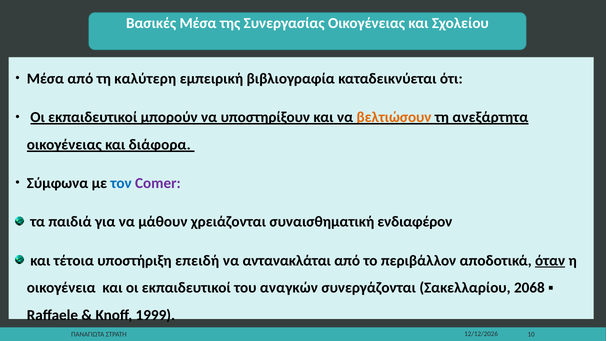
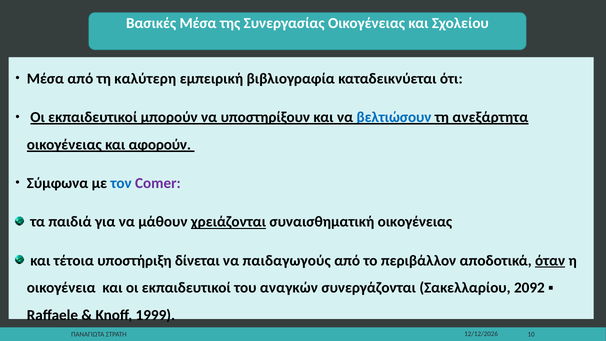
βελτιώσουν colour: orange -> blue
διάφορα: διάφορα -> αφορούν
χρειάζονται underline: none -> present
συναισθηματική ενδιαφέρον: ενδιαφέρον -> οικογένειας
επειδή: επειδή -> δίνεται
αντανακλάται: αντανακλάται -> παιδαγωγούς
2068: 2068 -> 2092
